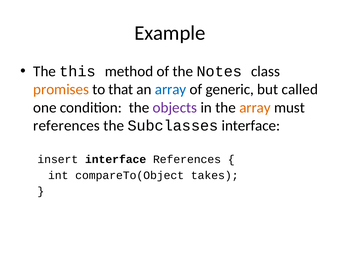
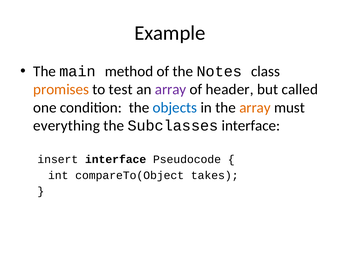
this: this -> main
that: that -> test
array at (171, 89) colour: blue -> purple
generic: generic -> header
objects colour: purple -> blue
references at (67, 126): references -> everything
interface References: References -> Pseudocode
